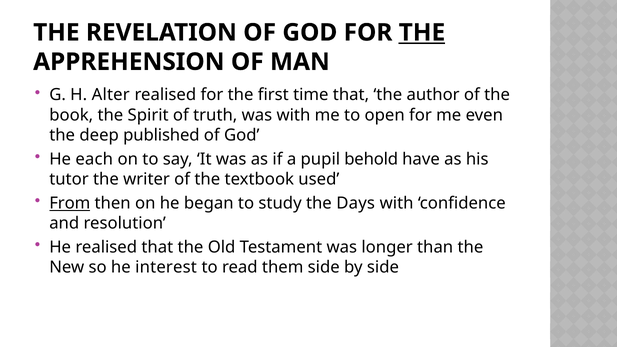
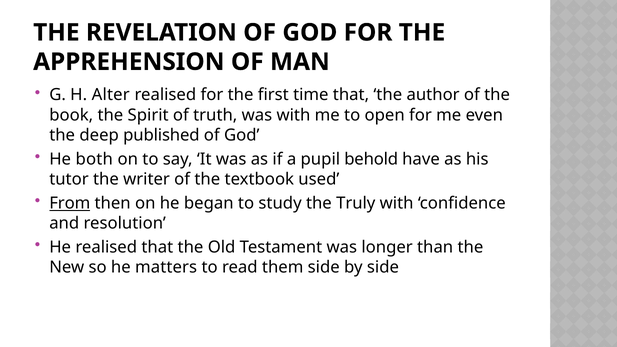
THE at (422, 33) underline: present -> none
each: each -> both
Days: Days -> Truly
interest: interest -> matters
